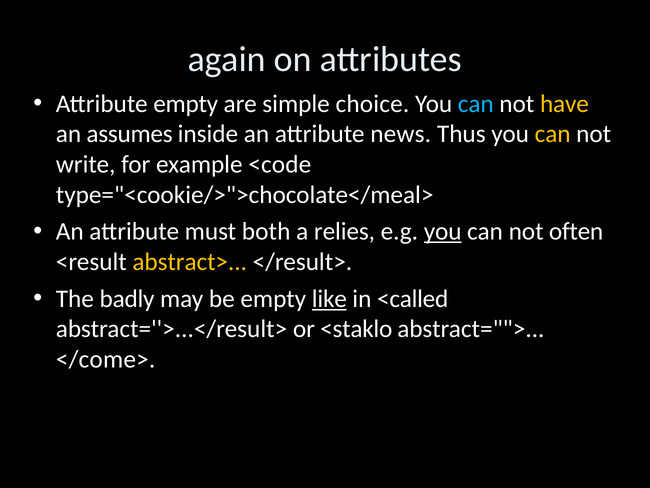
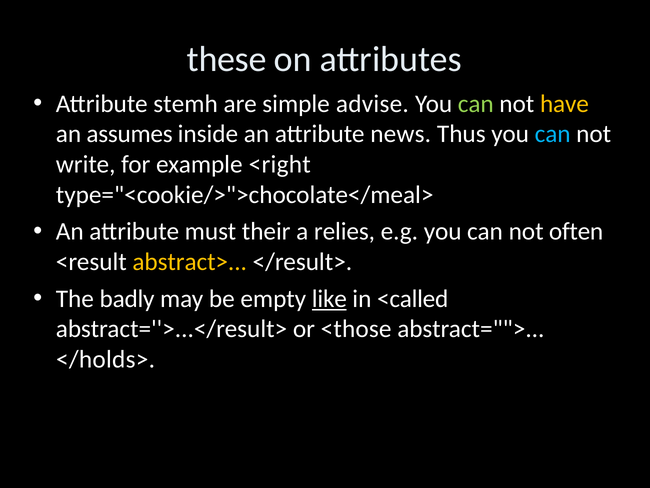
again: again -> these
Attribute empty: empty -> stemh
choice: choice -> advise
can at (476, 104) colour: light blue -> light green
can at (553, 134) colour: yellow -> light blue
<code: <code -> <right
both: both -> their
you at (443, 231) underline: present -> none
<staklo: <staklo -> <those
</come>: </come> -> </holds>
